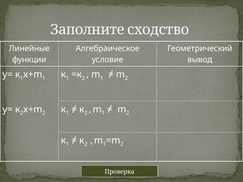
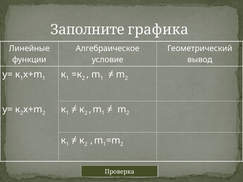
сходство: сходство -> графика
